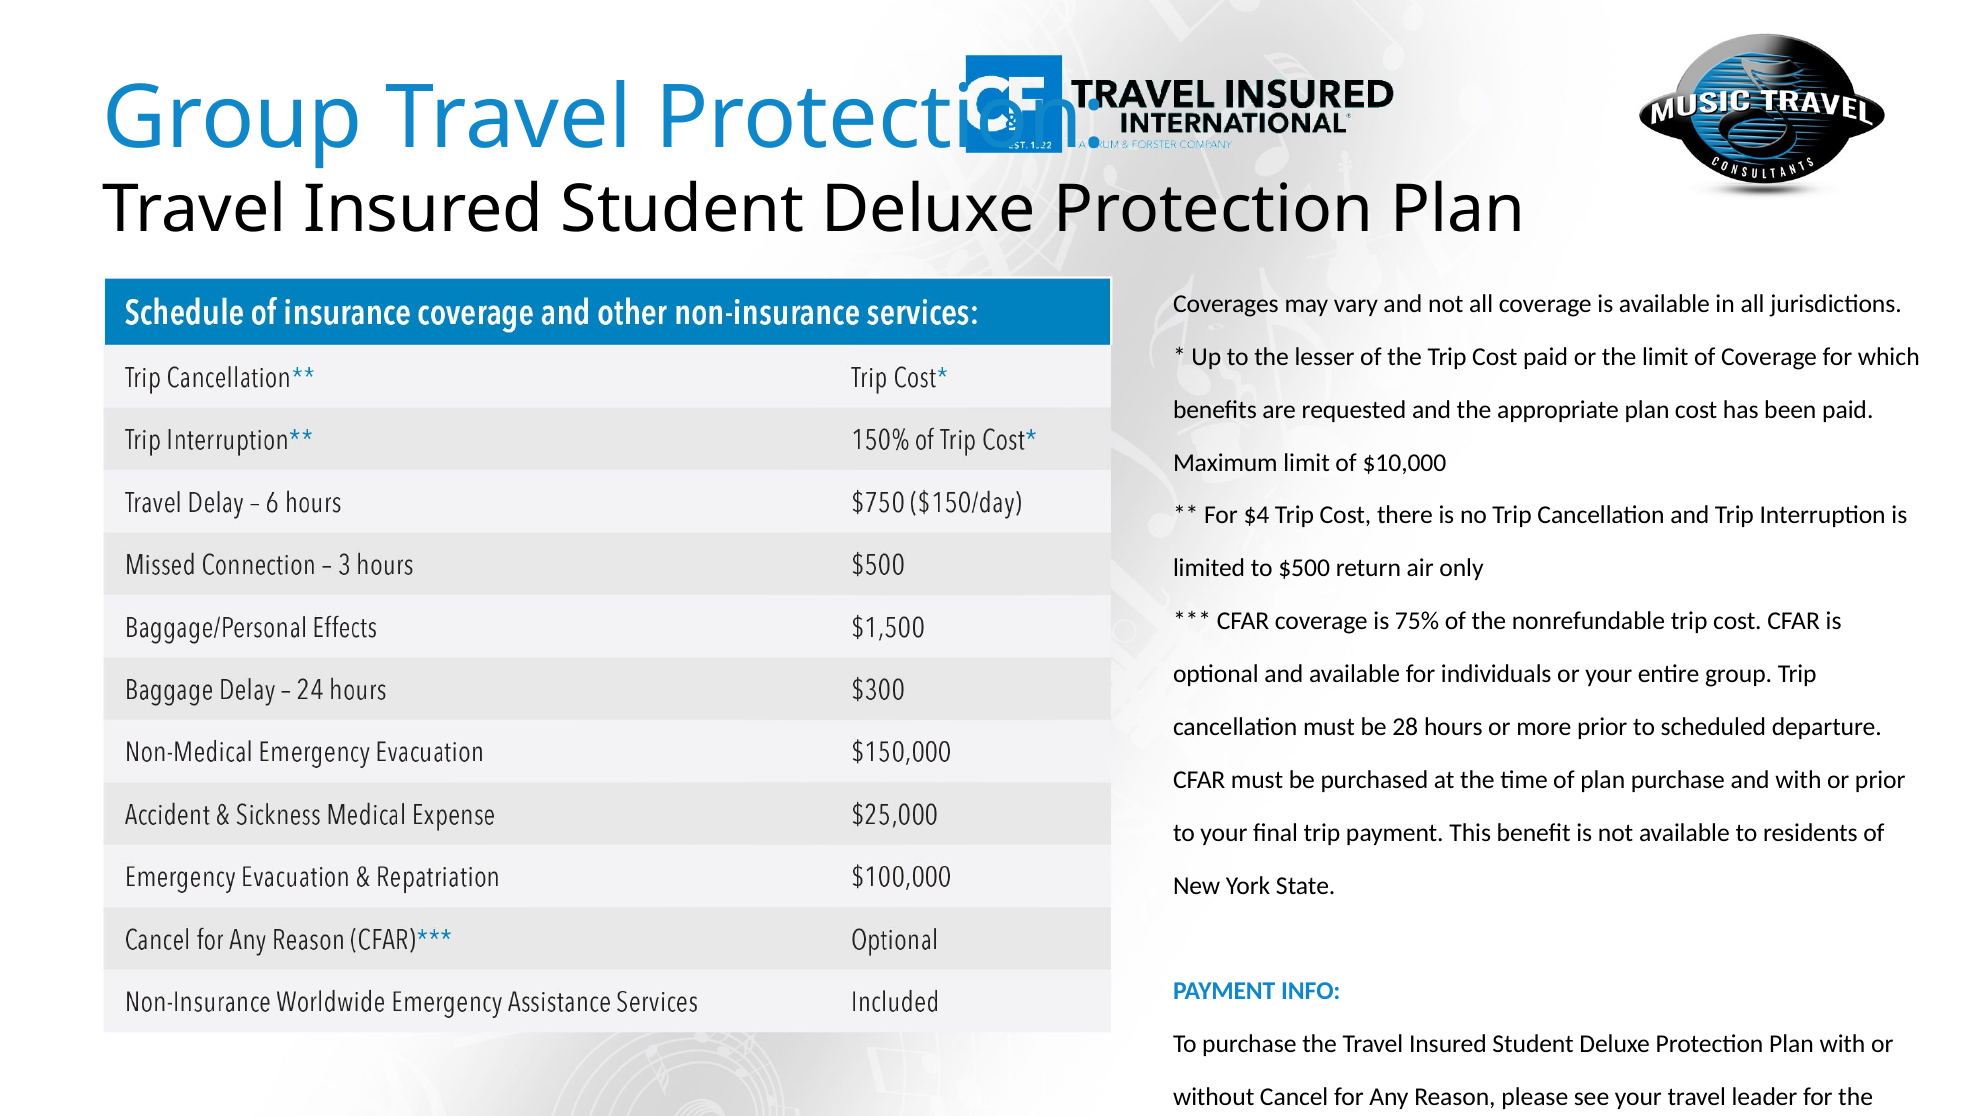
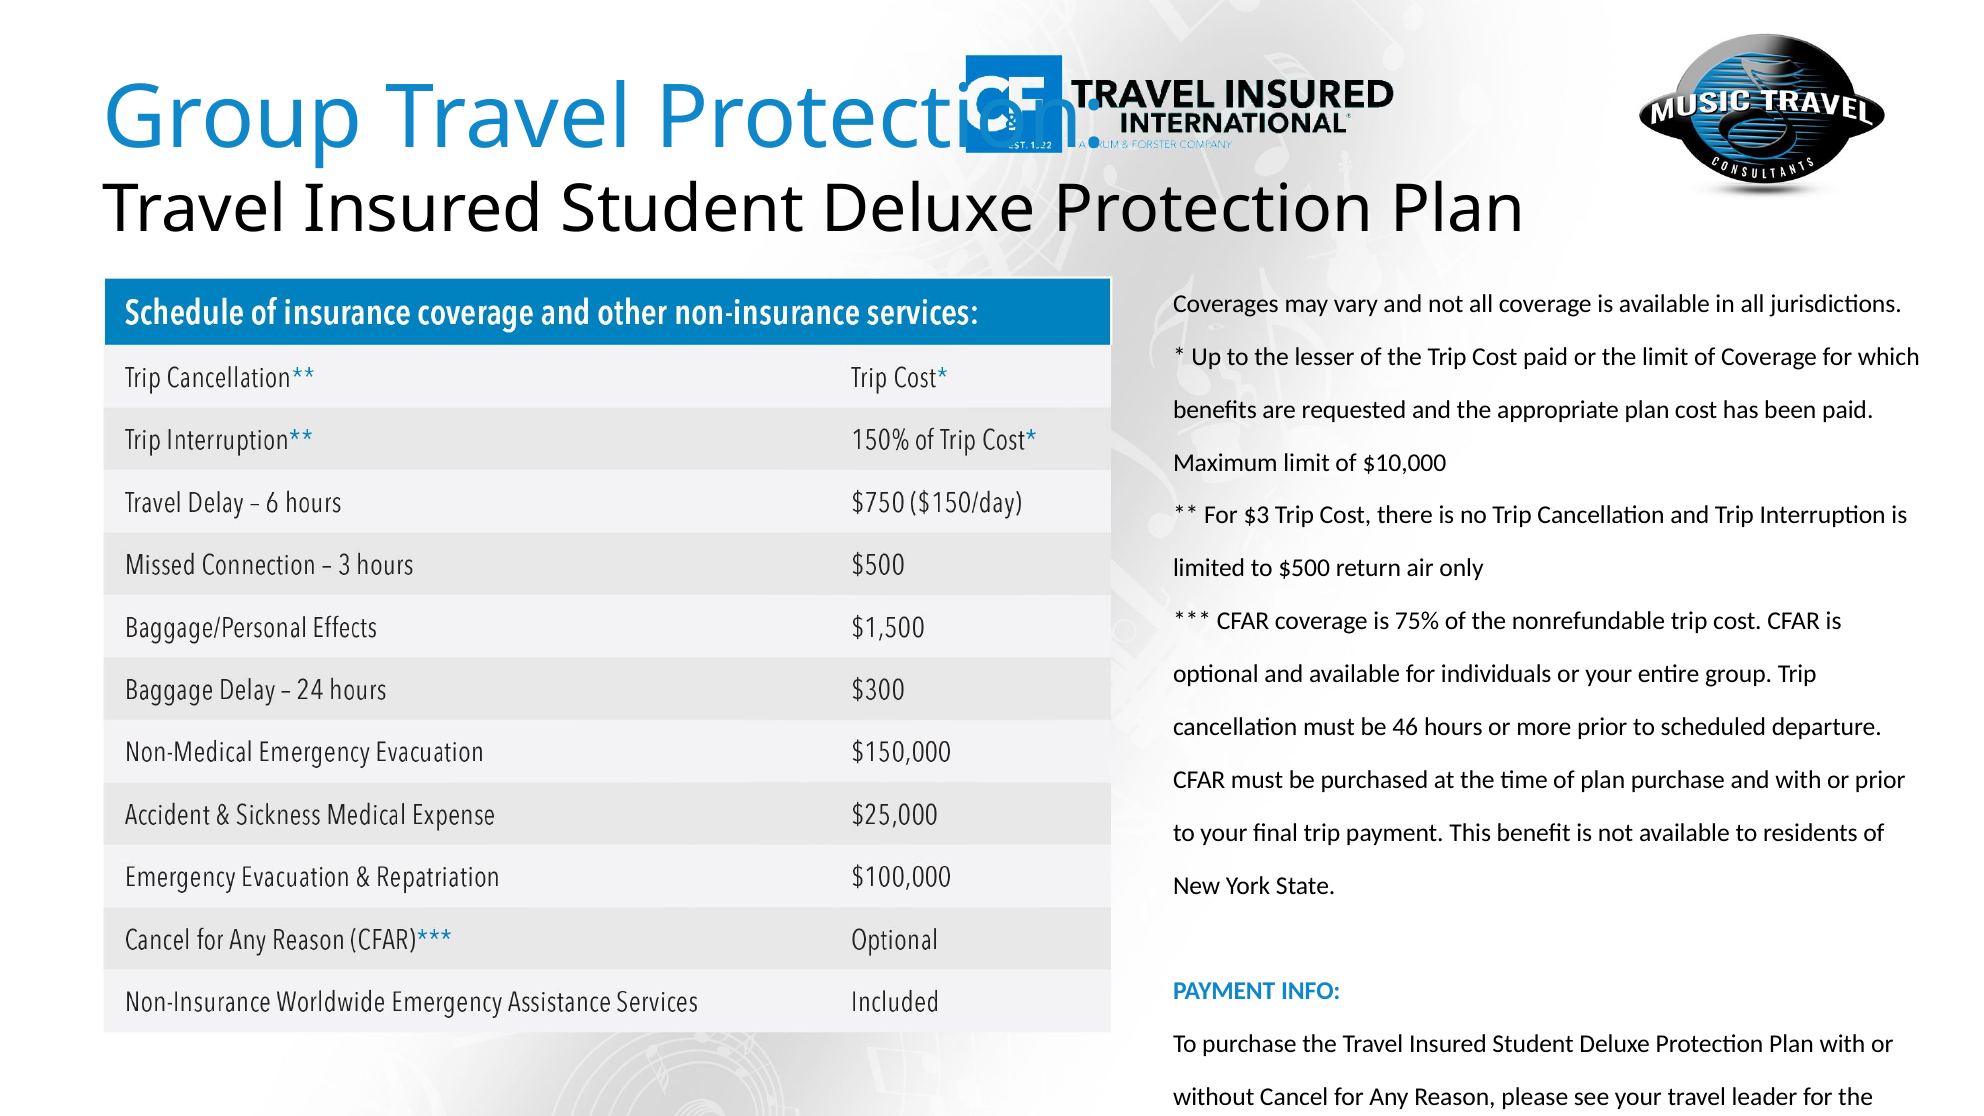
$4: $4 -> $3
28: 28 -> 46
